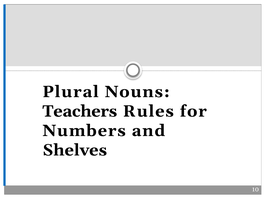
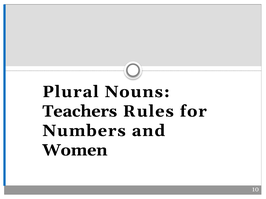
Shelves: Shelves -> Women
